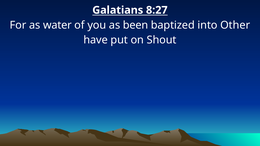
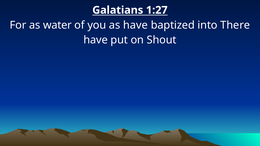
8:27: 8:27 -> 1:27
as been: been -> have
Other: Other -> There
